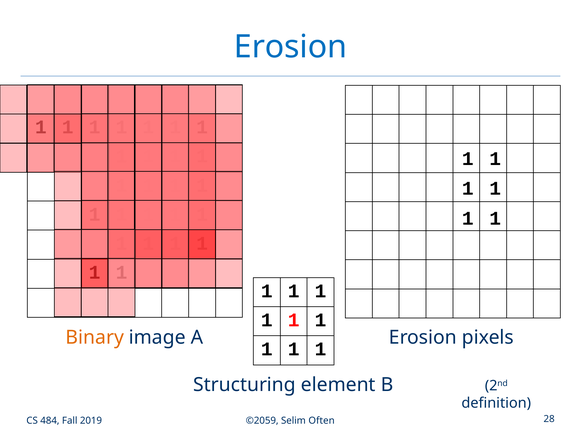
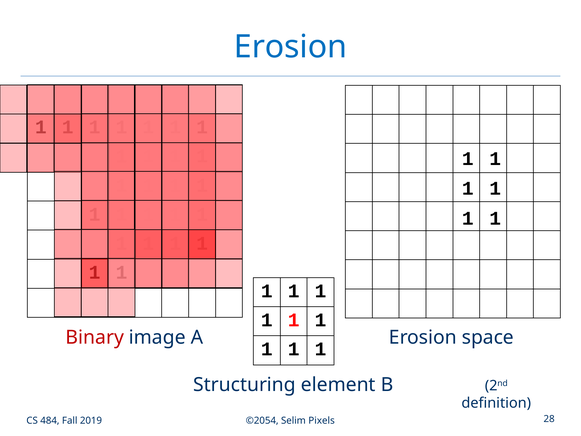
Binary colour: orange -> red
pixels: pixels -> space
©2059: ©2059 -> ©2054
Often: Often -> Pixels
